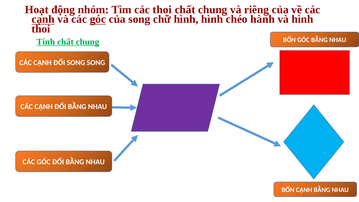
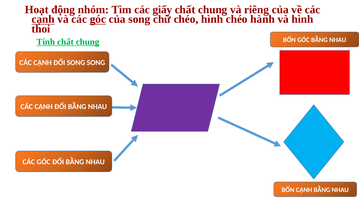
các thoi: thoi -> giấy
chữ hình: hình -> chéo
